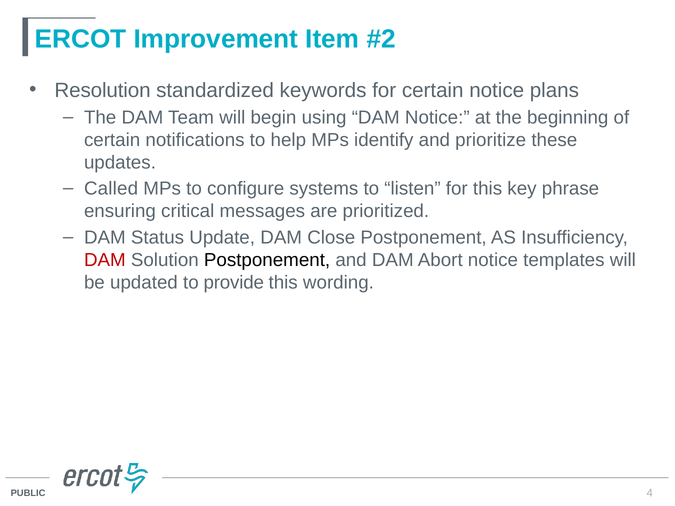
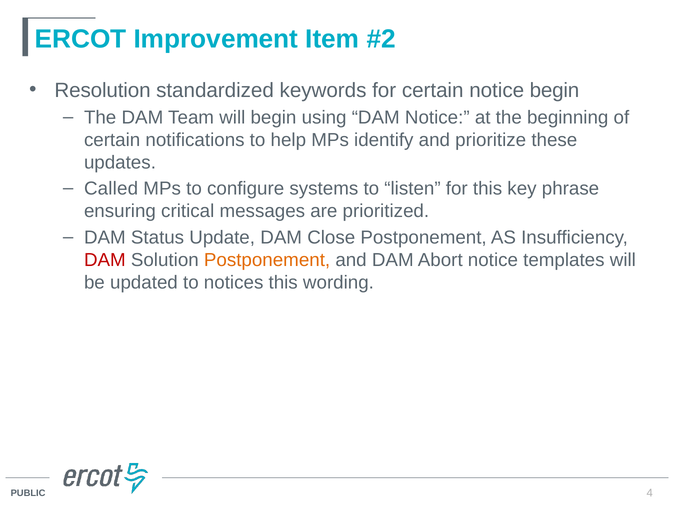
notice plans: plans -> begin
Postponement at (267, 260) colour: black -> orange
provide: provide -> notices
